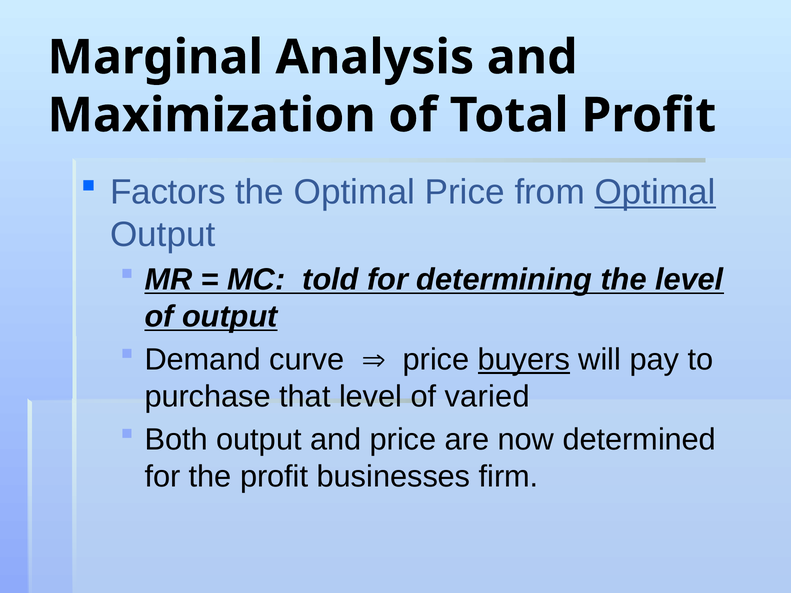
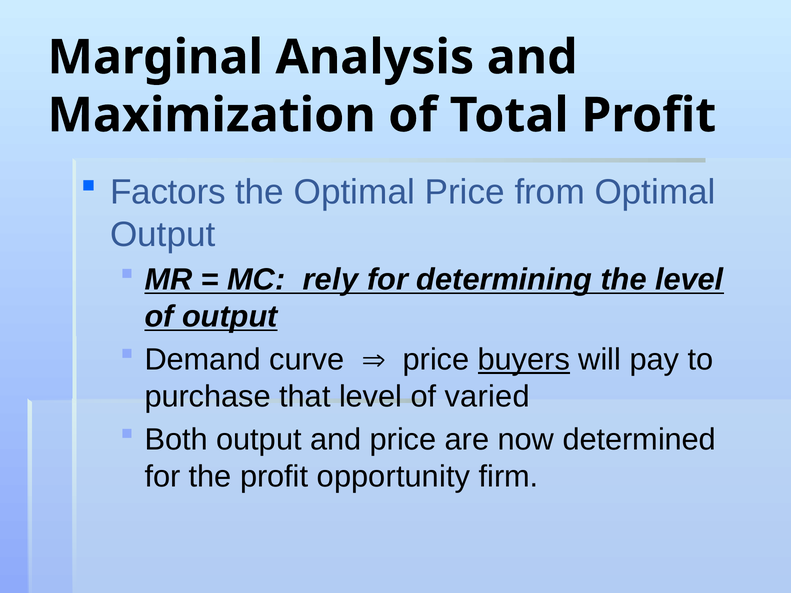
Optimal at (655, 192) underline: present -> none
told: told -> rely
businesses: businesses -> opportunity
